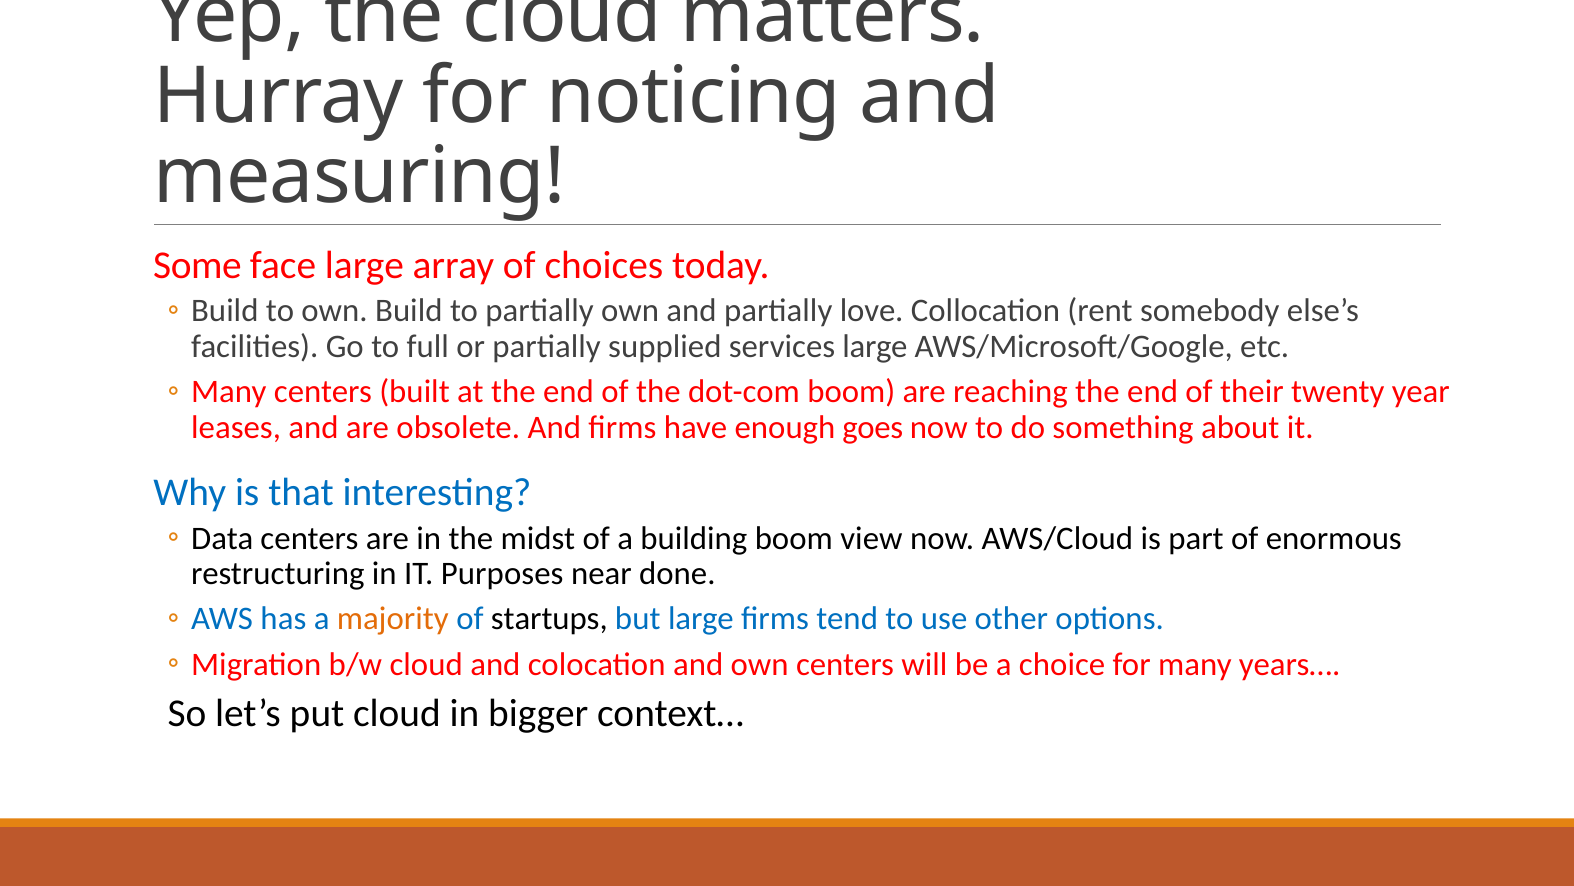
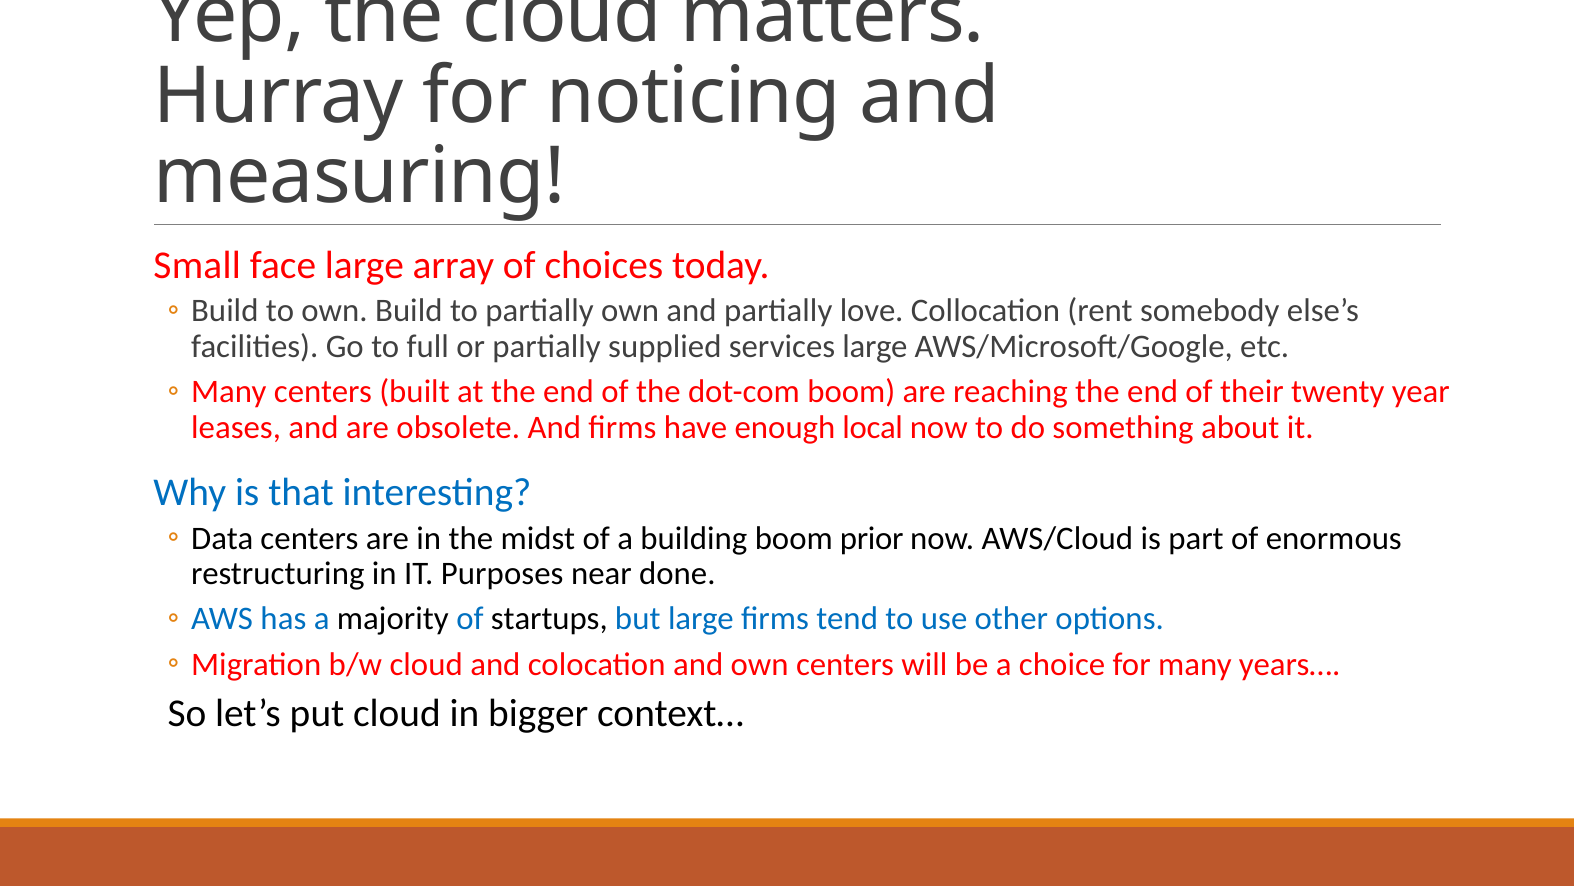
Some: Some -> Small
goes: goes -> local
view: view -> prior
majority colour: orange -> black
